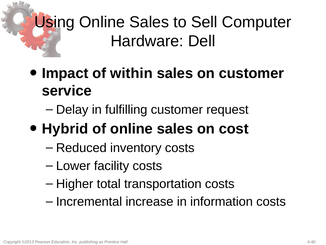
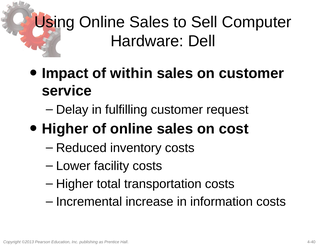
Hybrid at (65, 129): Hybrid -> Higher
